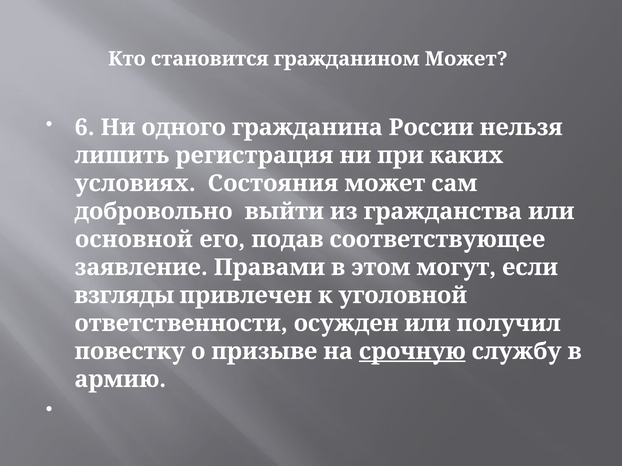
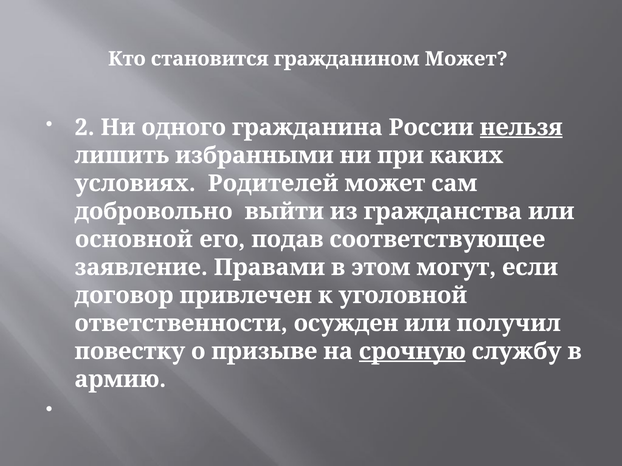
6: 6 -> 2
нельзя underline: none -> present
регистрация: регистрация -> избранными
Состояния: Состояния -> Родителей
взгляды: взгляды -> договор
